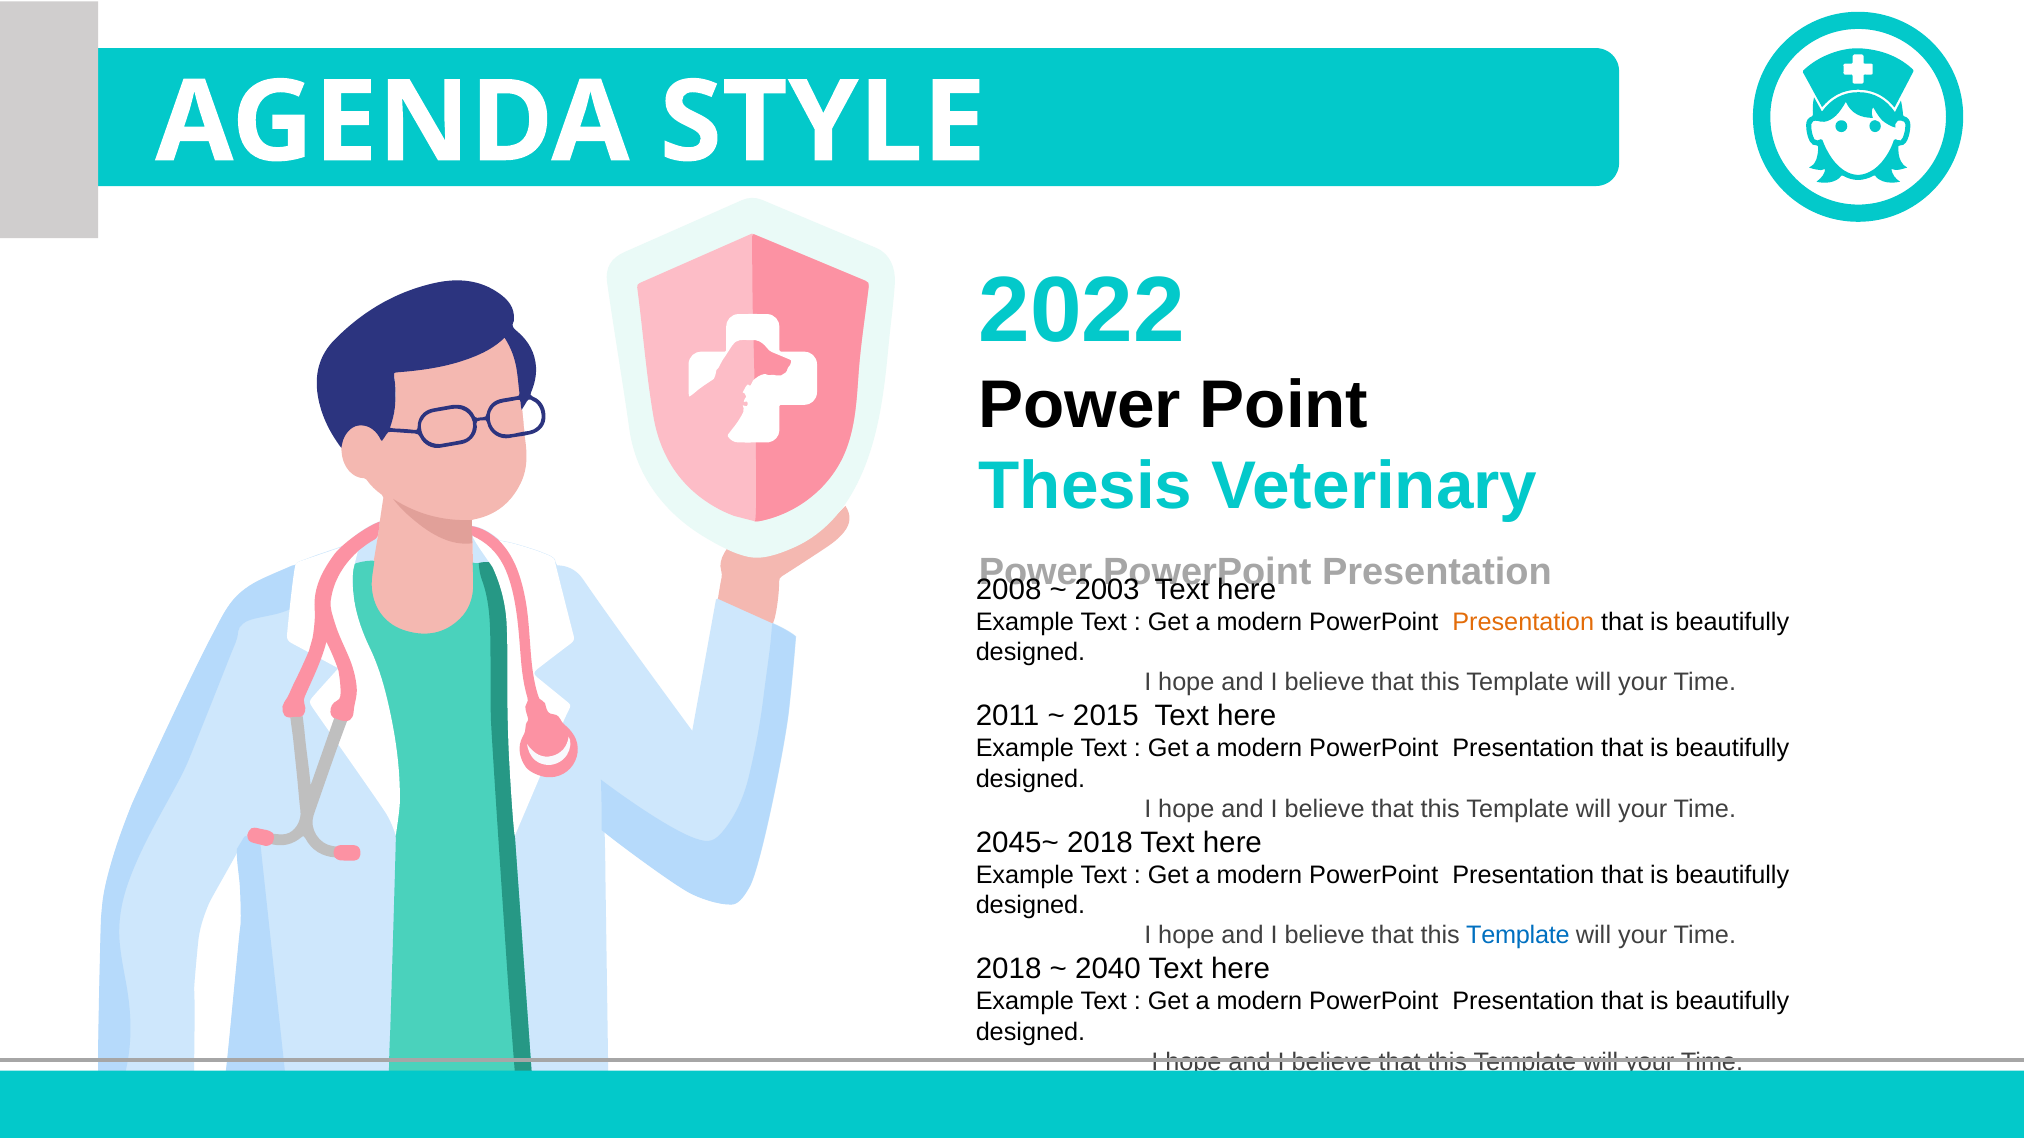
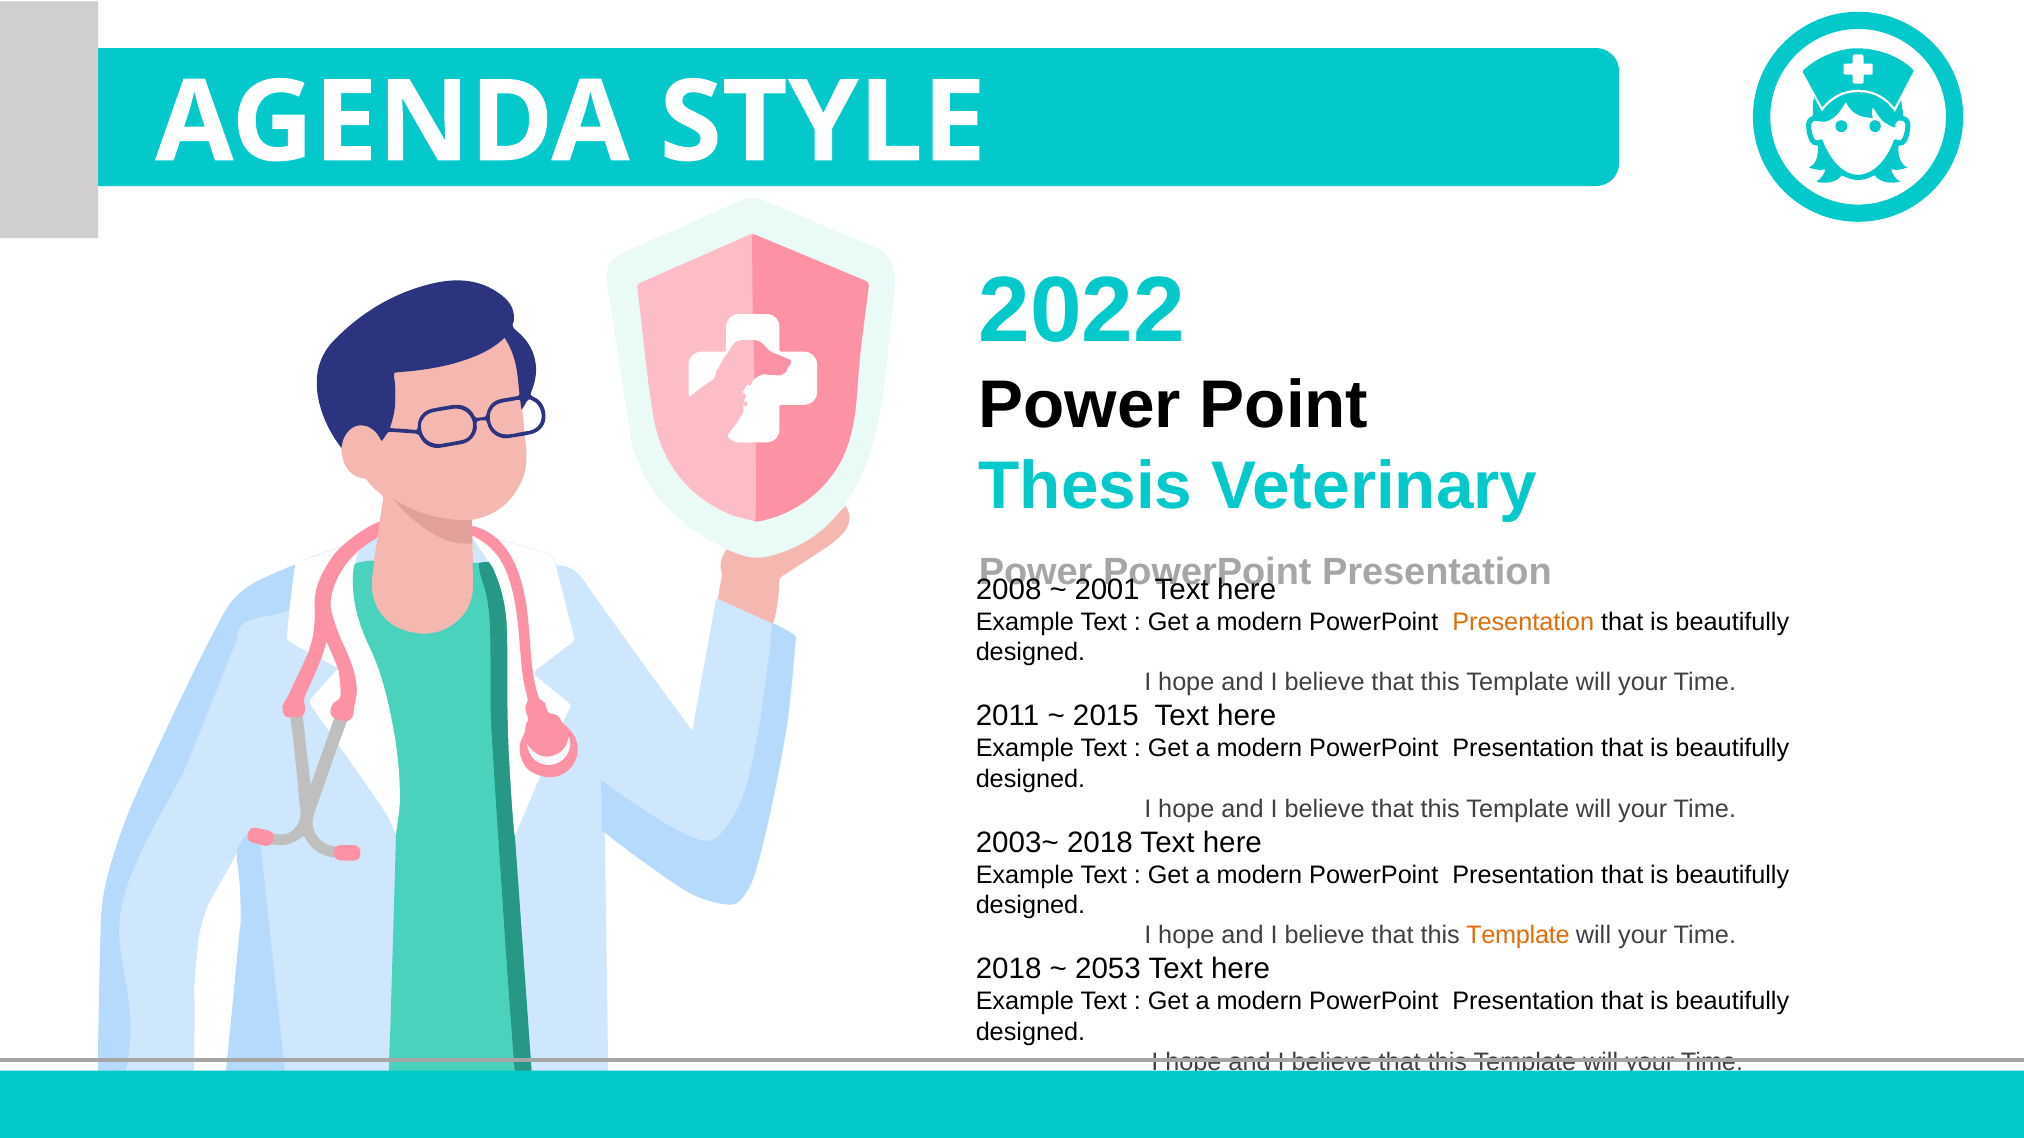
2003: 2003 -> 2001
2045~: 2045~ -> 2003~
Template at (1518, 936) colour: blue -> orange
2040: 2040 -> 2053
